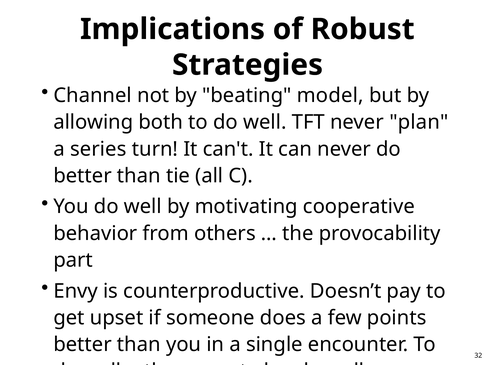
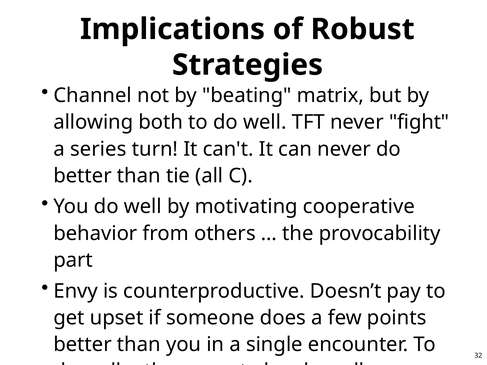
model: model -> matrix
plan: plan -> fight
